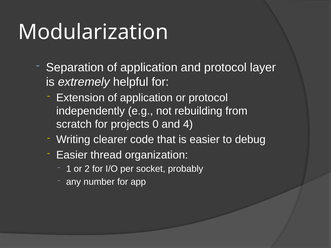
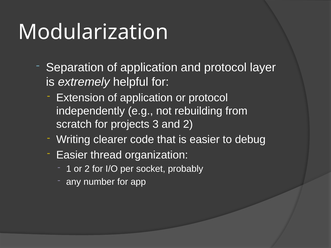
0: 0 -> 3
and 4: 4 -> 2
